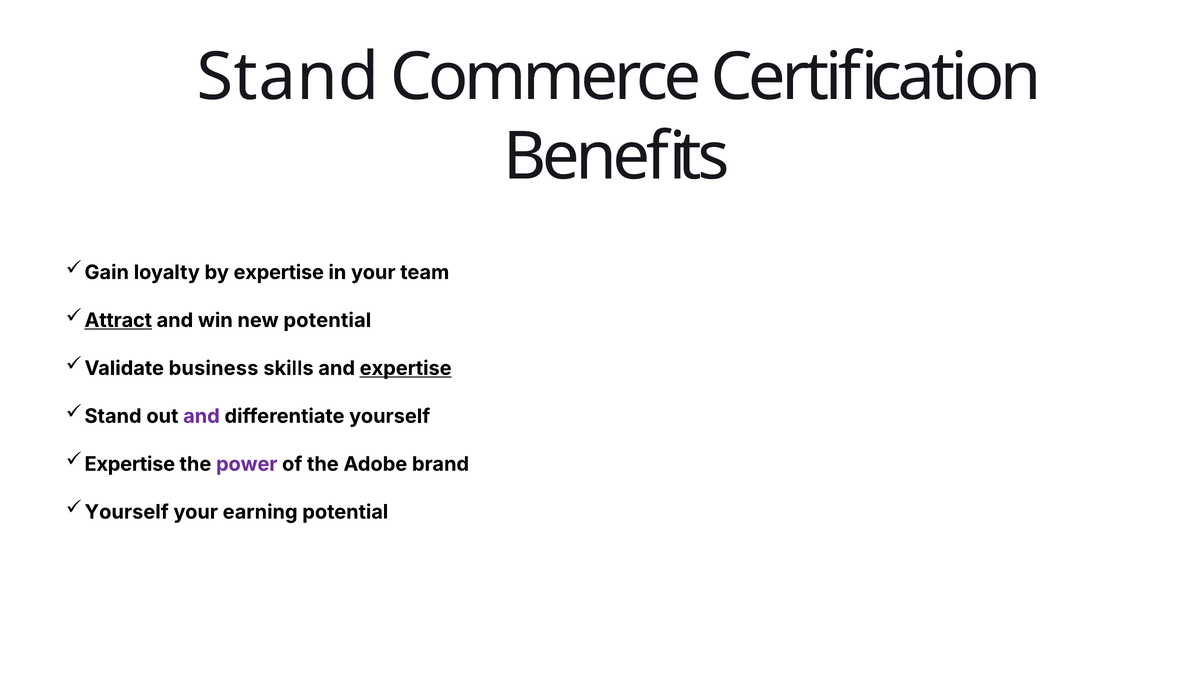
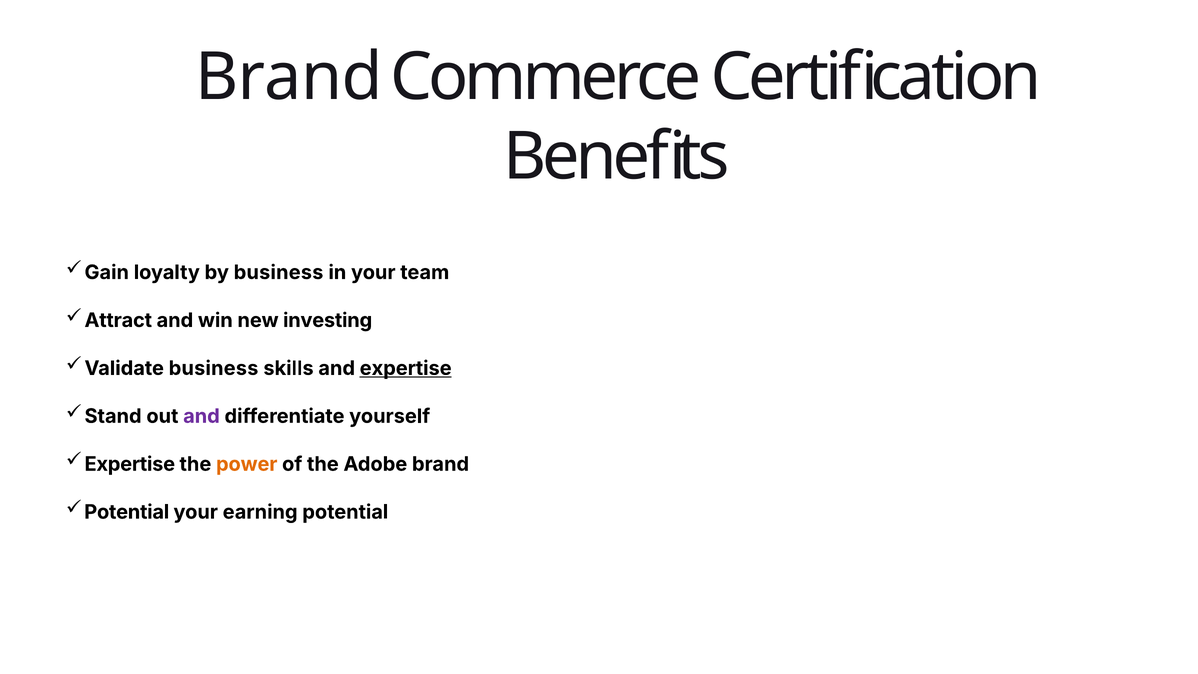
Stand at (288, 77): Stand -> Brand
by expertise: expertise -> business
Attract underline: present -> none
new potential: potential -> investing
power colour: purple -> orange
Yourself at (127, 512): Yourself -> Potential
